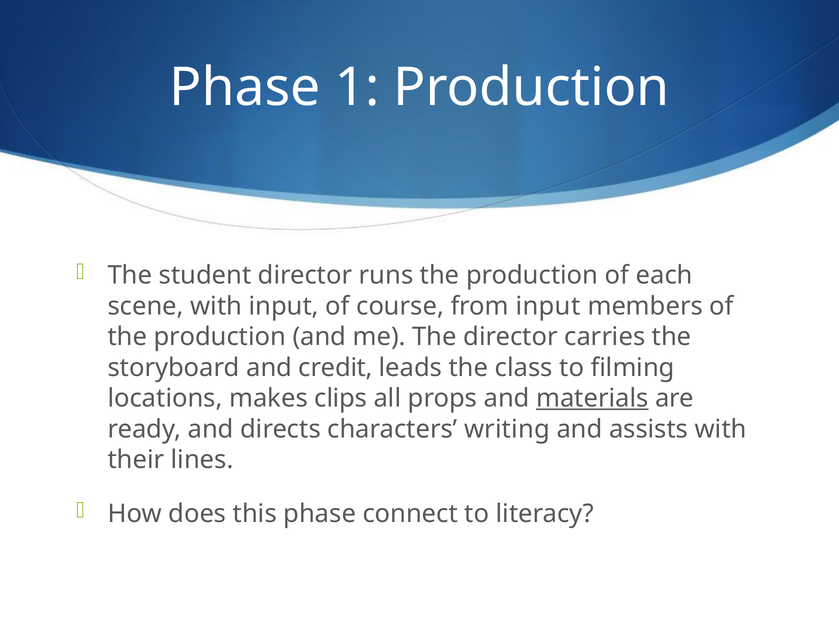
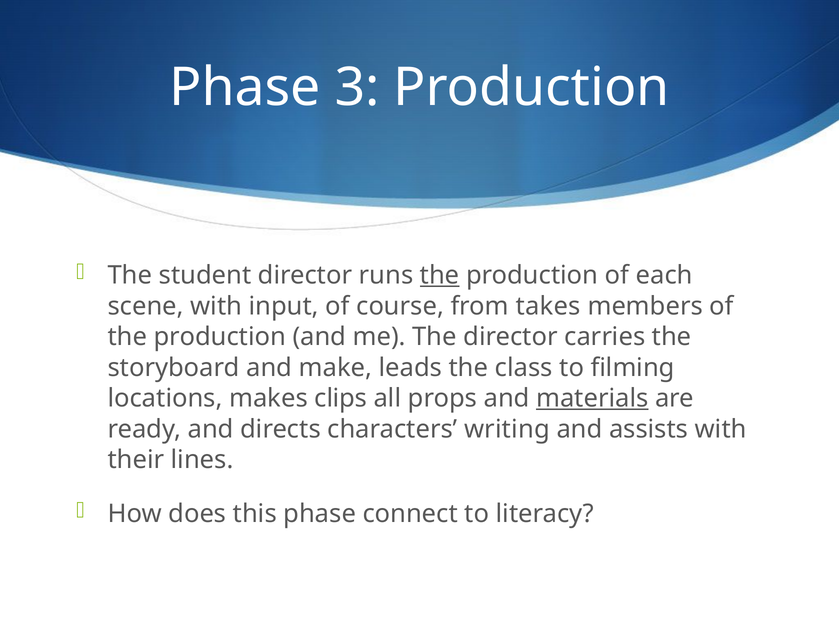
1: 1 -> 3
the at (440, 276) underline: none -> present
from input: input -> takes
credit: credit -> make
